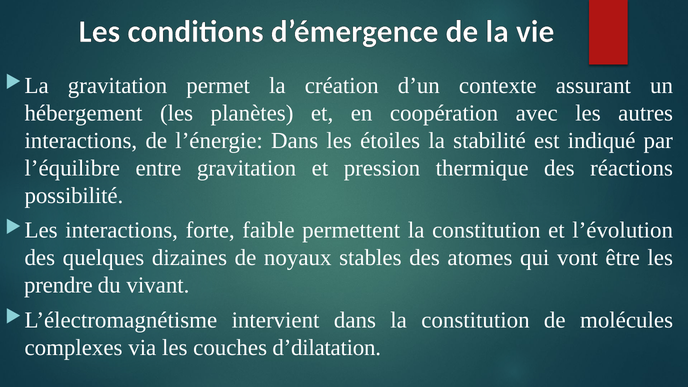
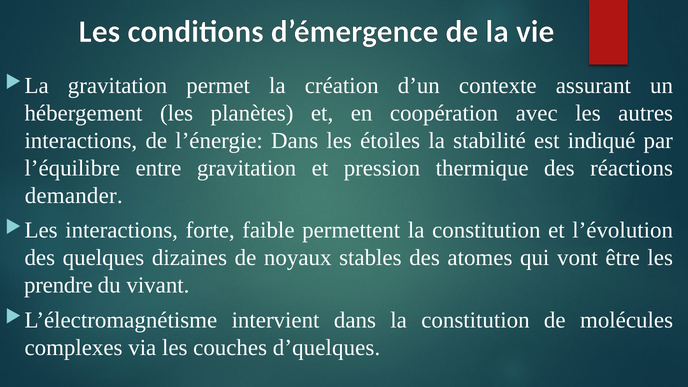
possibilité: possibilité -> demander
d’dilatation: d’dilatation -> d’quelques
